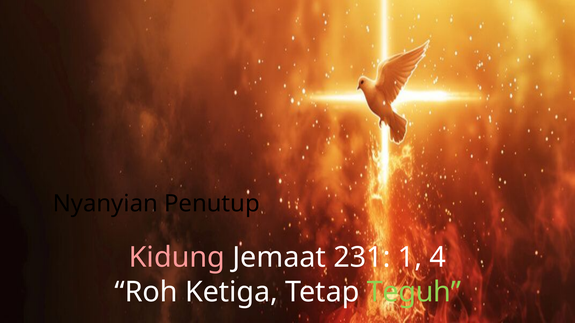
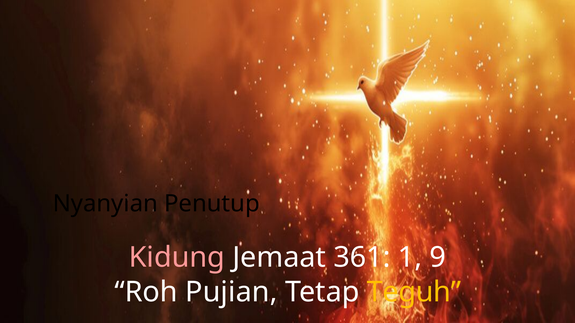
231: 231 -> 361
4: 4 -> 9
Ketiga: Ketiga -> Pujian
Teguh colour: light green -> yellow
